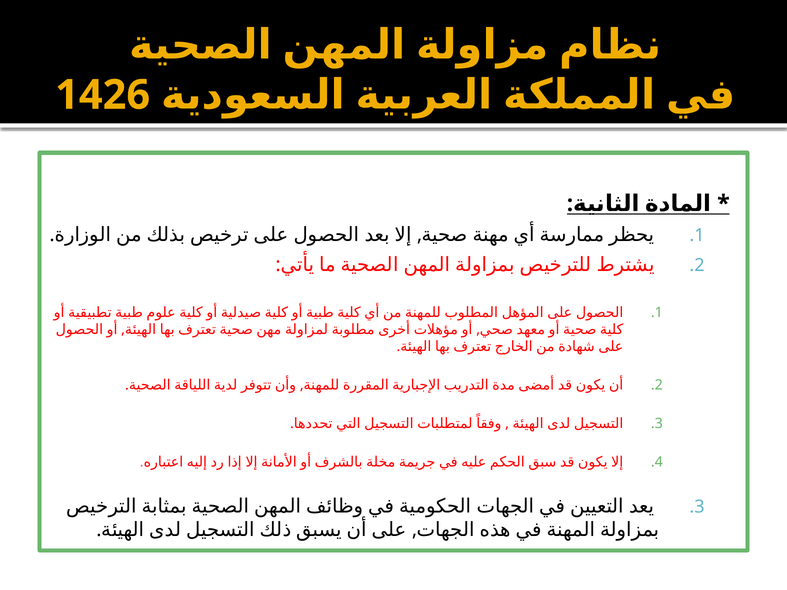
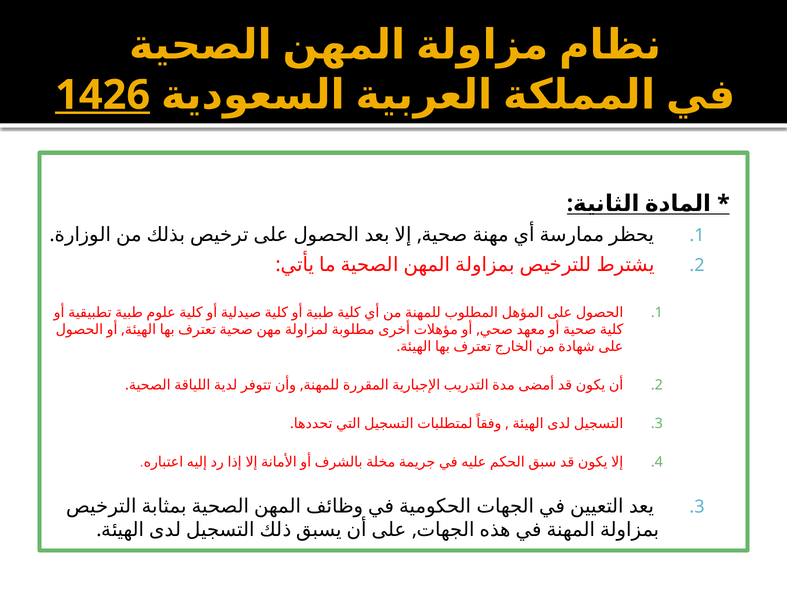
1426 underline: none -> present
